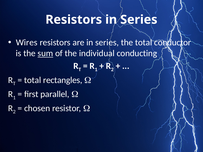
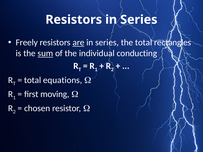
Wires: Wires -> Freely
are underline: none -> present
conductor: conductor -> rectangles
rectangles: rectangles -> equations
parallel: parallel -> moving
